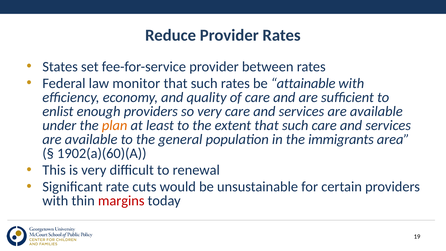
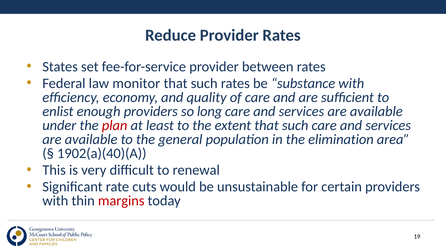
attainable: attainable -> substance
so very: very -> long
plan colour: orange -> red
immigrants: immigrants -> elimination
1902(a)(60)(A: 1902(a)(60)(A -> 1902(a)(40)(A
